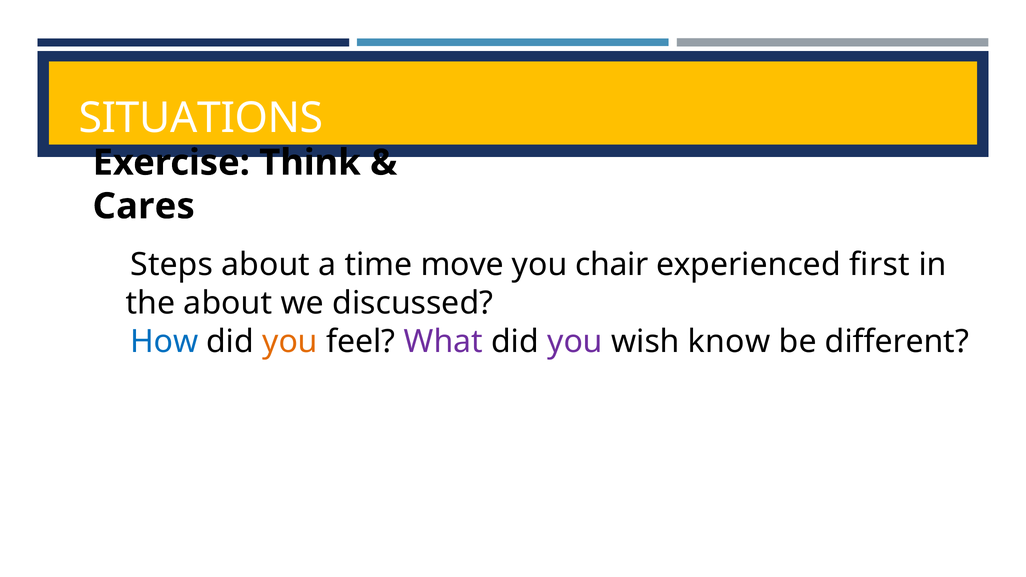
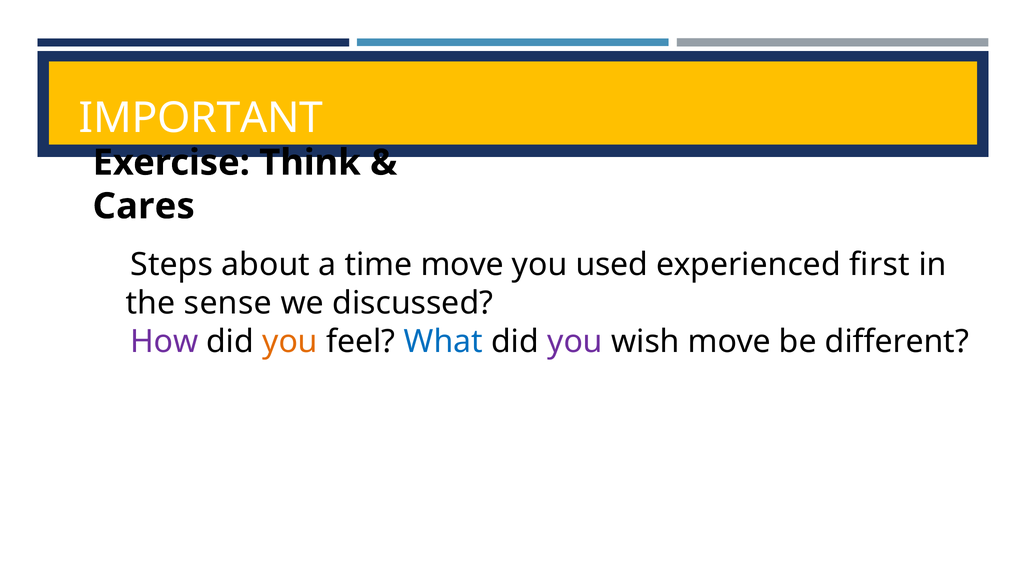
SITUATIONS: SITUATIONS -> IMPORTANT
chair: chair -> used
the about: about -> sense
How colour: blue -> purple
What colour: purple -> blue
wish know: know -> move
